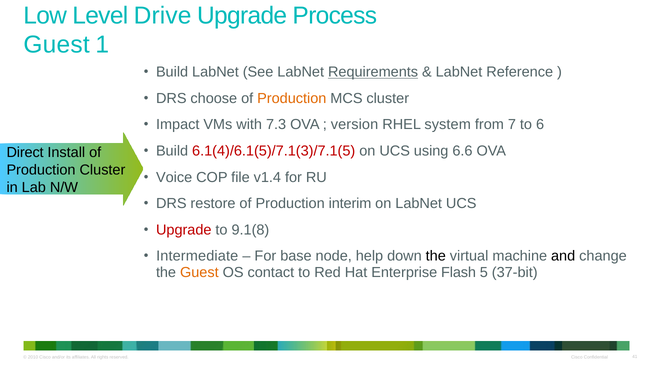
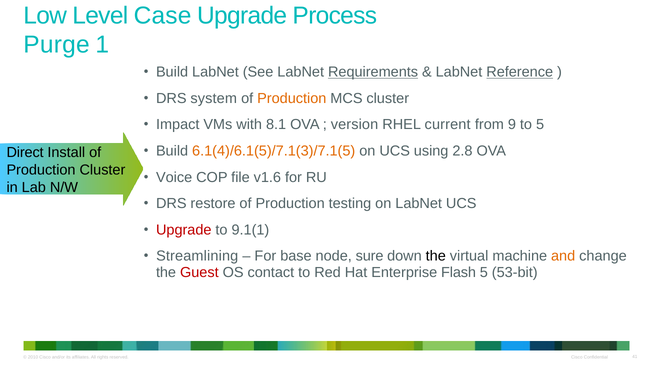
Drive: Drive -> Case
Guest at (57, 45): Guest -> Purge
Reference underline: none -> present
choose: choose -> system
7.3: 7.3 -> 8.1
system: system -> current
7: 7 -> 9
to 6: 6 -> 5
6.1(4)/6.1(5)/7.1(3)/7.1(5 colour: red -> orange
6.6: 6.6 -> 2.8
v1.4: v1.4 -> v1.6
interim: interim -> testing
9.1(8: 9.1(8 -> 9.1(1
Intermediate: Intermediate -> Streamlining
help: help -> sure
and colour: black -> orange
Guest at (199, 273) colour: orange -> red
37-bit: 37-bit -> 53-bit
